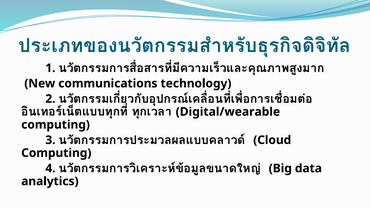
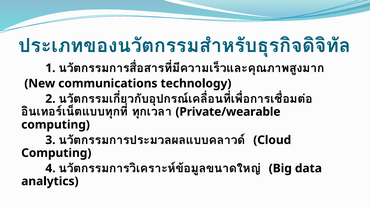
Digital/wearable: Digital/wearable -> Private/wearable
